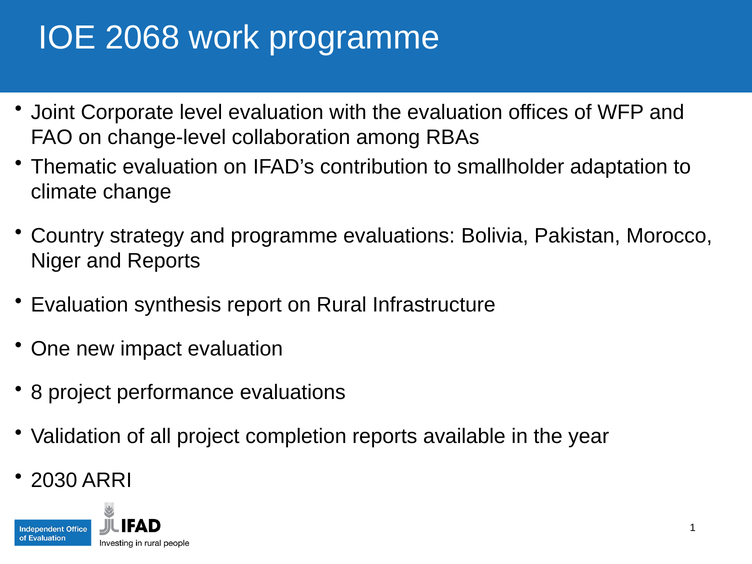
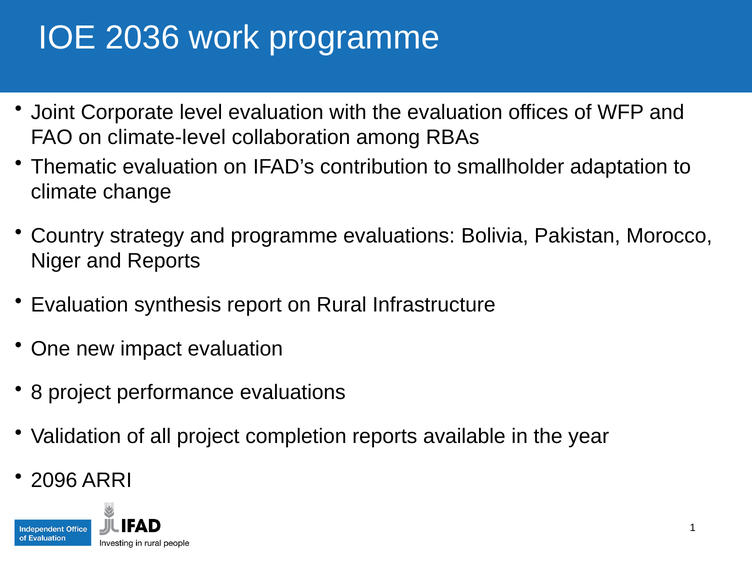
2068: 2068 -> 2036
change-level: change-level -> climate-level
2030: 2030 -> 2096
